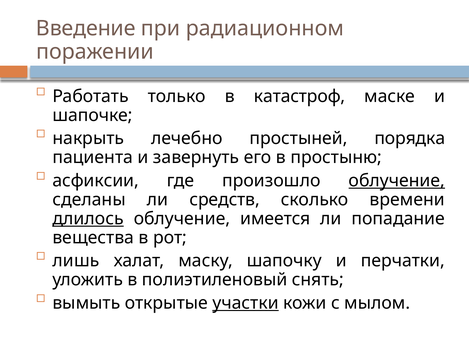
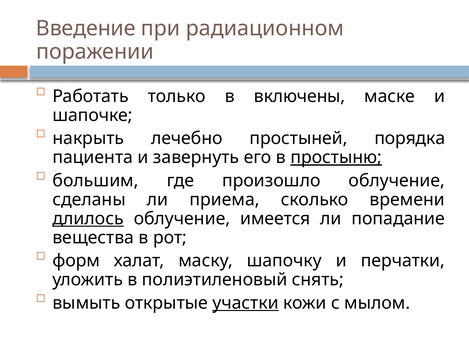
катастроф: катастроф -> включены
простыню underline: none -> present
асфиксии: асфиксии -> большим
облучение at (397, 180) underline: present -> none
средств: средств -> приема
лишь: лишь -> форм
